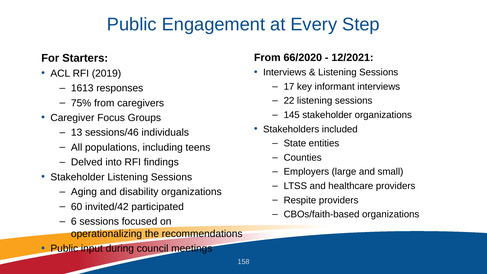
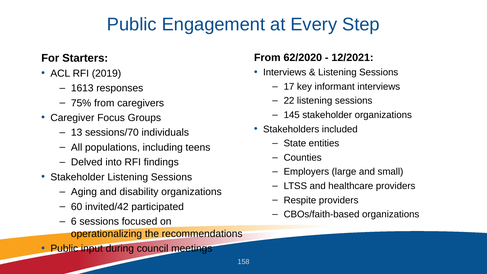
66/2020: 66/2020 -> 62/2020
sessions/46: sessions/46 -> sessions/70
